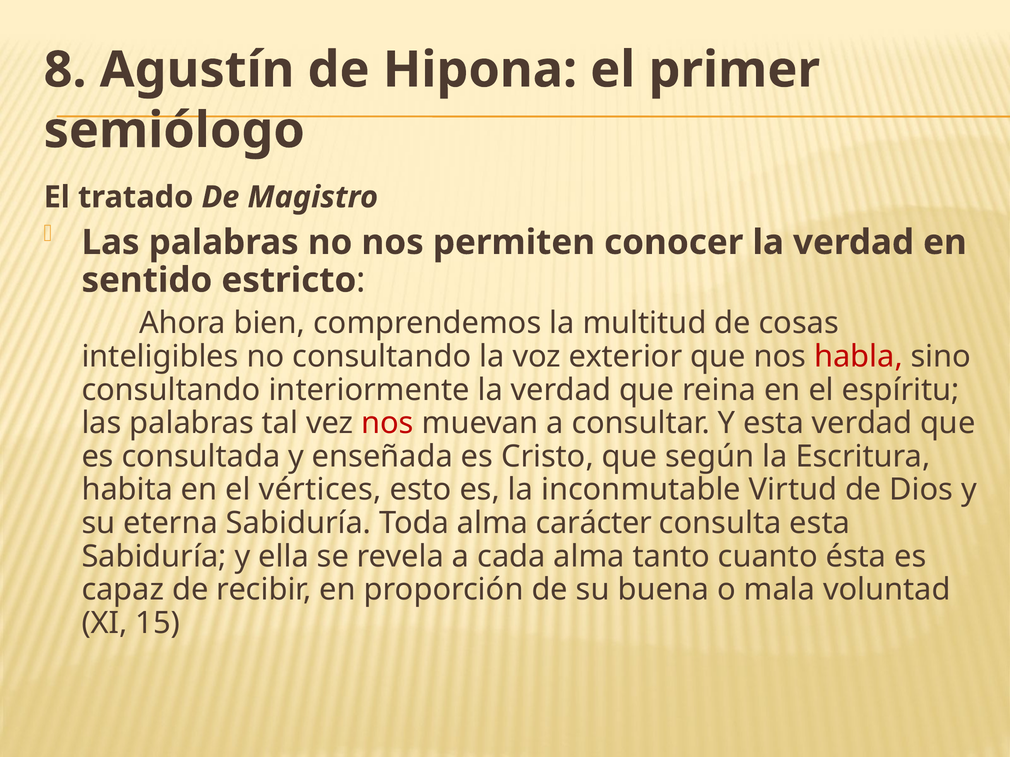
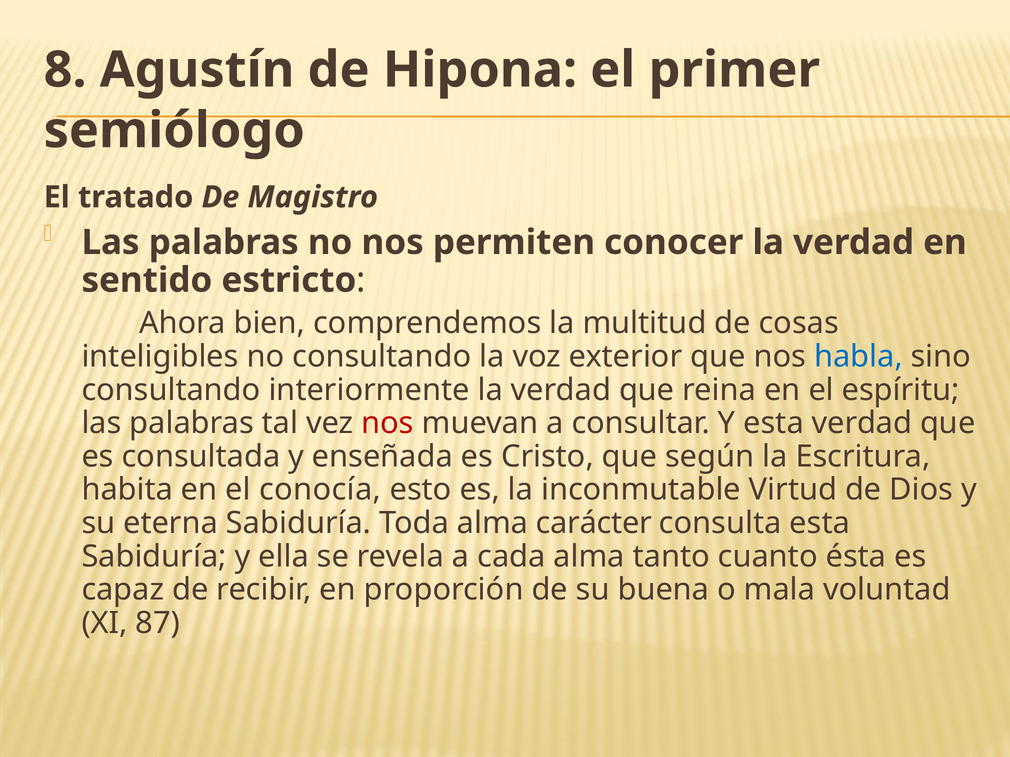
habla colour: red -> blue
vértices: vértices -> conocía
15: 15 -> 87
